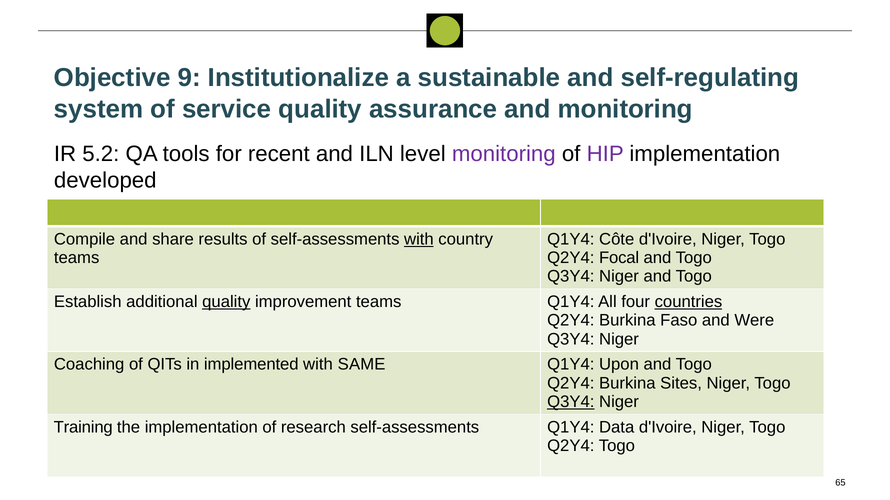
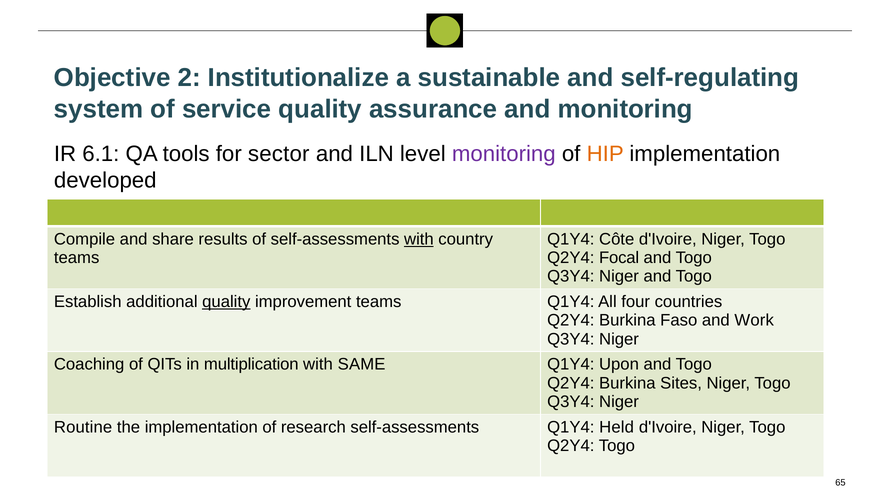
9: 9 -> 2
5.2: 5.2 -> 6.1
recent: recent -> sector
HIP colour: purple -> orange
countries underline: present -> none
Were: Were -> Work
implemented: implemented -> multiplication
Q3Y4 at (571, 402) underline: present -> none
Training: Training -> Routine
Data: Data -> Held
